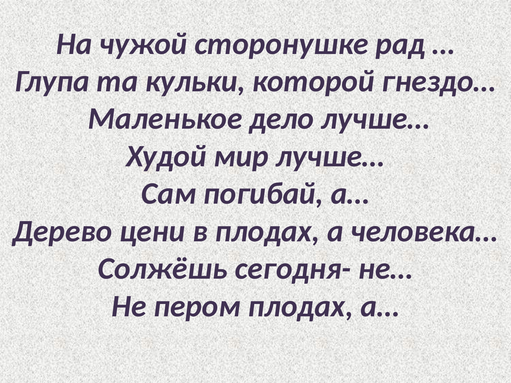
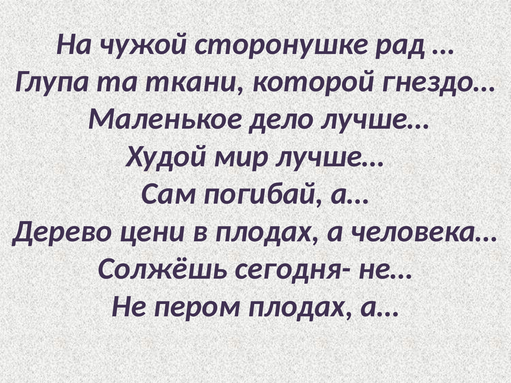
кульки: кульки -> ткани
